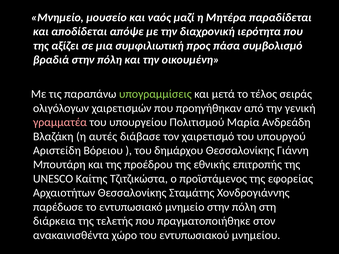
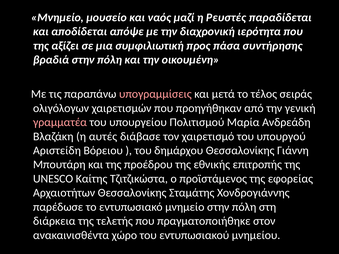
Μητέρα: Μητέρα -> Ρευστές
συμβολισμό: συμβολισμό -> συντήρησης
υπογραμμίσεις colour: light green -> pink
